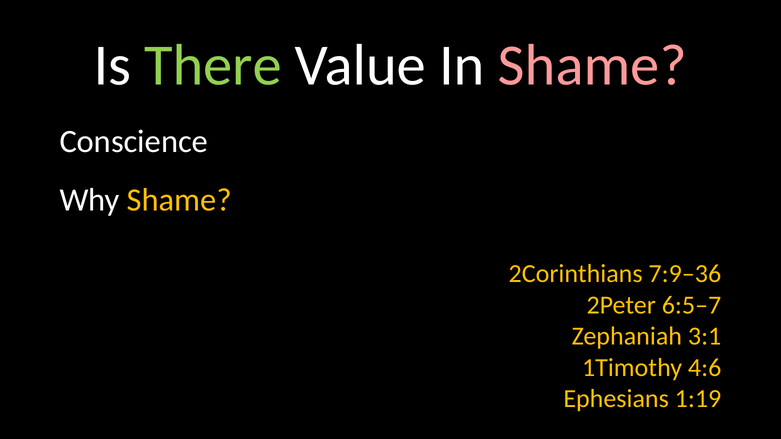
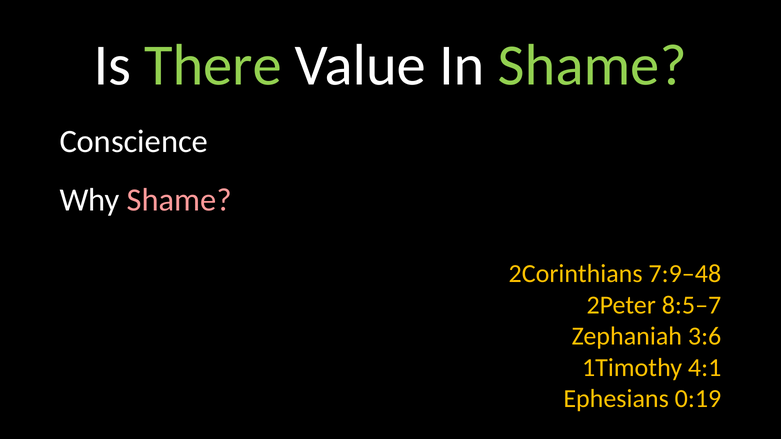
Shame at (592, 65) colour: pink -> light green
Shame at (179, 200) colour: yellow -> pink
7:9–36: 7:9–36 -> 7:9–48
6:5–7: 6:5–7 -> 8:5–7
3:1: 3:1 -> 3:6
4:6: 4:6 -> 4:1
1:19: 1:19 -> 0:19
